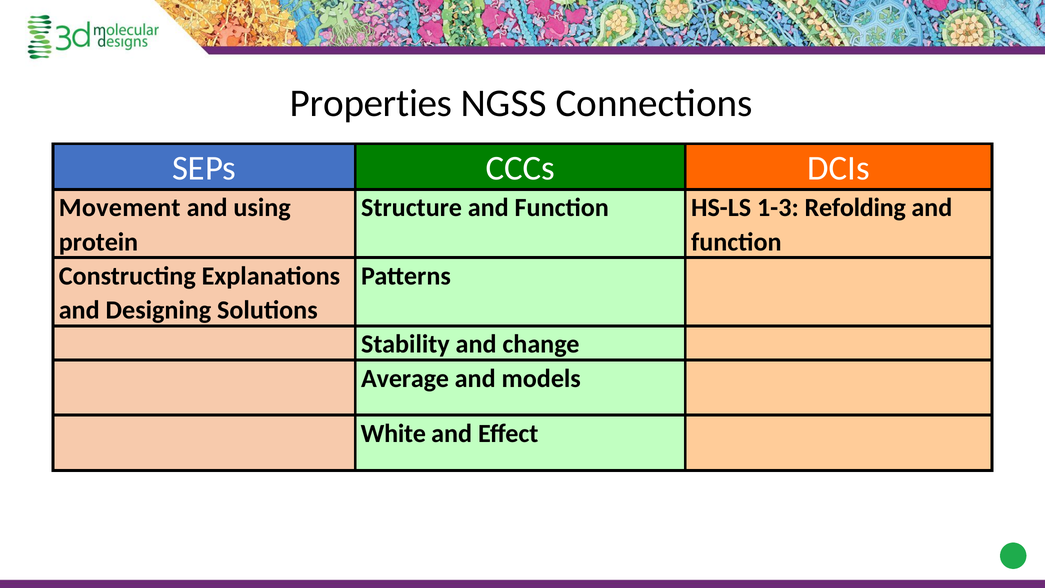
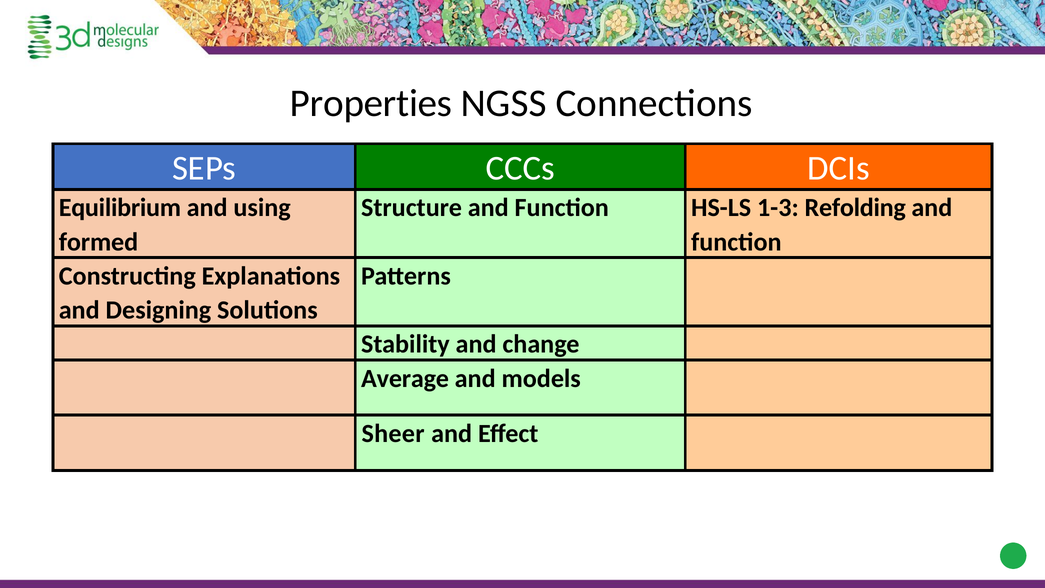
Movement: Movement -> Equilibrium
protein: protein -> formed
White: White -> Sheer
